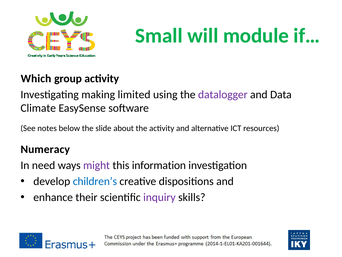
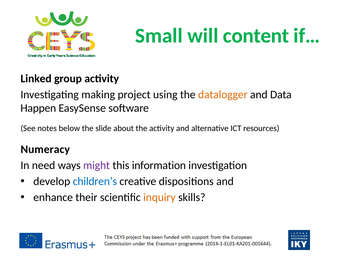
module: module -> content
Which: Which -> Linked
limited: limited -> project
datalogger colour: purple -> orange
Climate: Climate -> Happen
inquiry colour: purple -> orange
